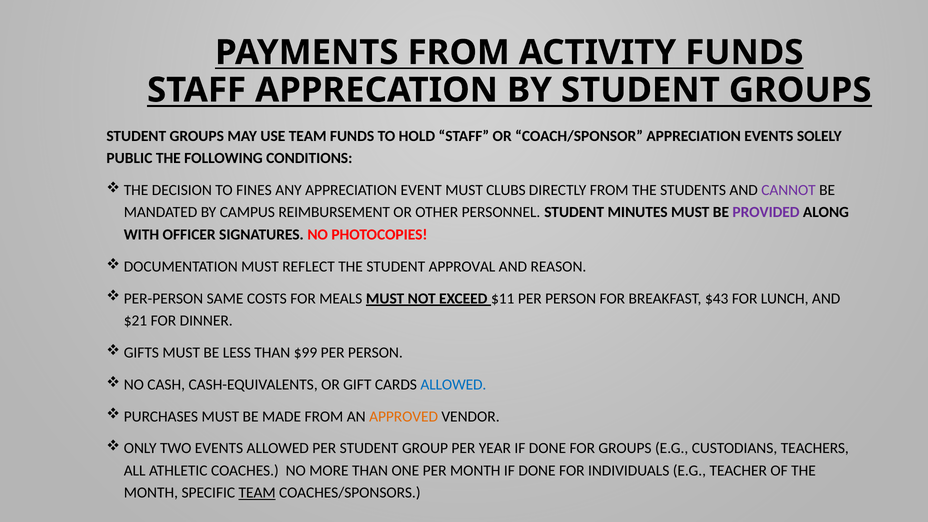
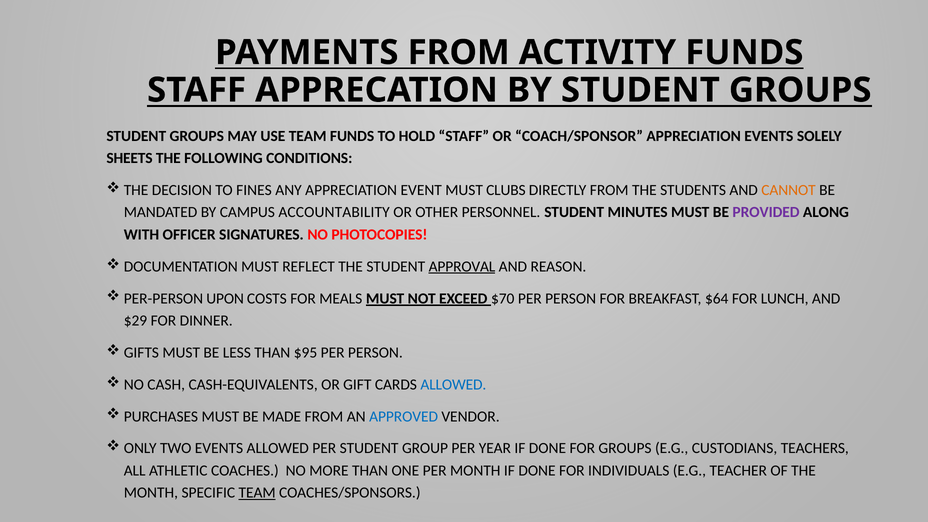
PUBLIC: PUBLIC -> SHEETS
CANNOT colour: purple -> orange
REIMBURSEMENT: REIMBURSEMENT -> ACCOUNTABILITY
APPROVAL underline: none -> present
SAME: SAME -> UPON
$11: $11 -> $70
$43: $43 -> $64
$21: $21 -> $29
$99: $99 -> $95
APPROVED colour: orange -> blue
